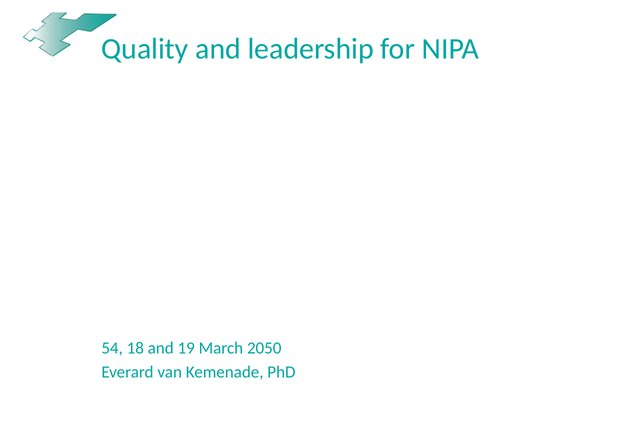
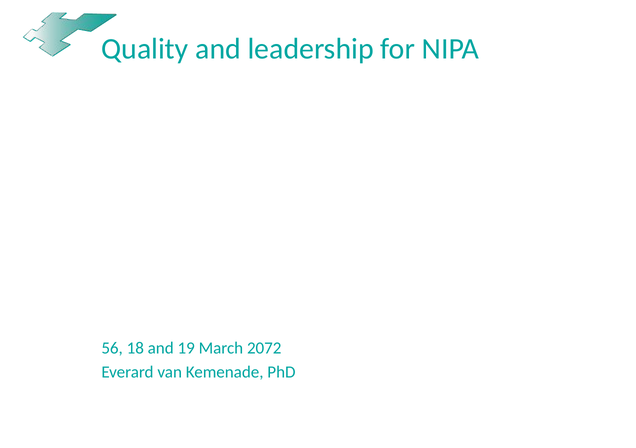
54: 54 -> 56
2050: 2050 -> 2072
